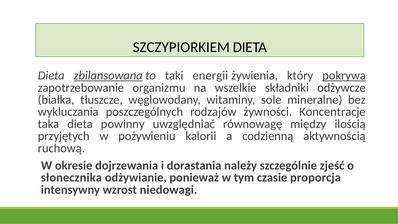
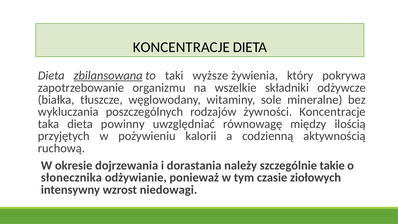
SZCZYPIORKIEM at (181, 47): SZCZYPIORKIEM -> KONCENTRACJE
energii: energii -> wyższe
pokrywa underline: present -> none
zjeść: zjeść -> takie
proporcja: proporcja -> ziołowych
